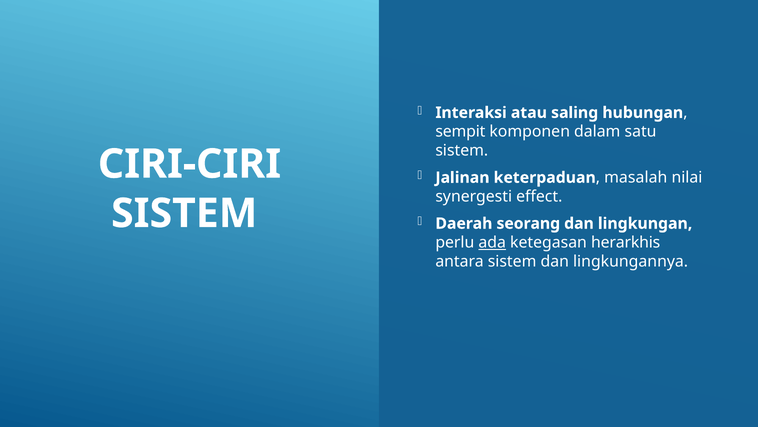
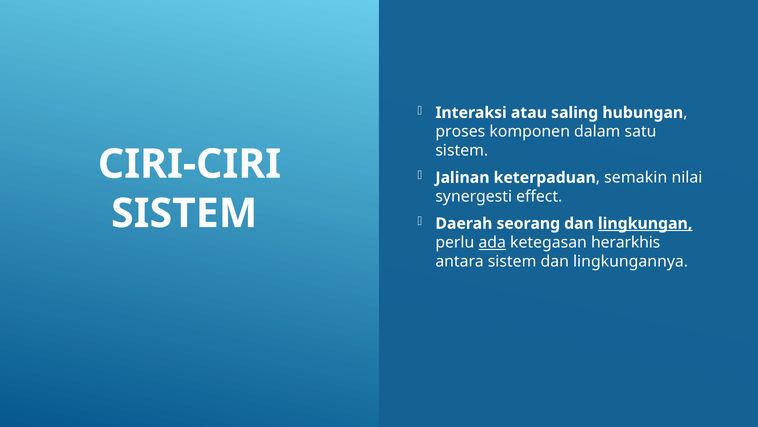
sempit: sempit -> proses
masalah: masalah -> semakin
lingkungan underline: none -> present
